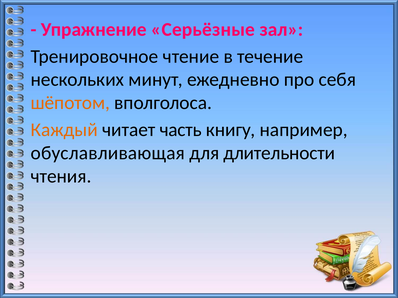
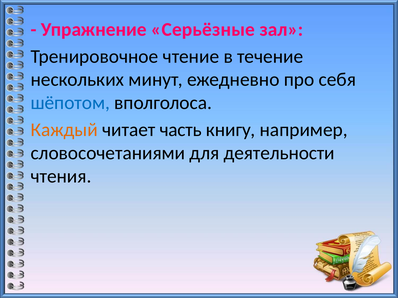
шёпотом colour: orange -> blue
обуславливающая: обуславливающая -> словосочетаниями
длительности: длительности -> деятельности
